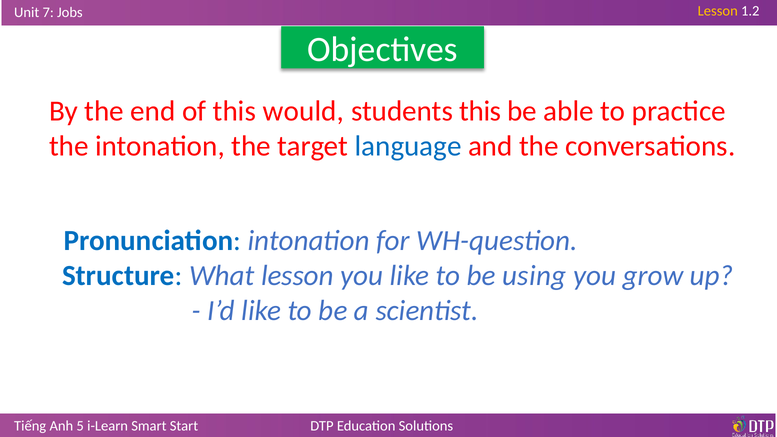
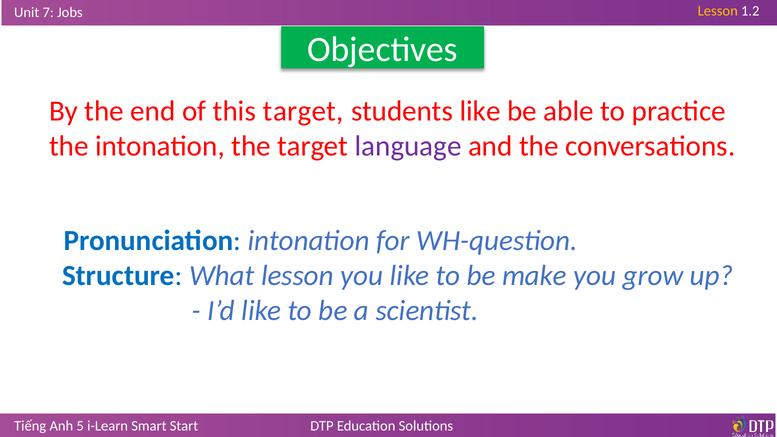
this would: would -> target
students this: this -> like
language colour: blue -> purple
using: using -> make
